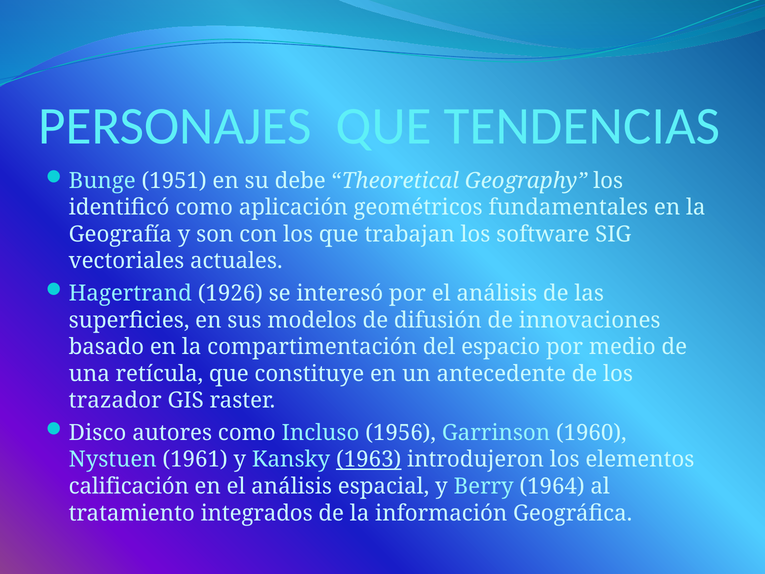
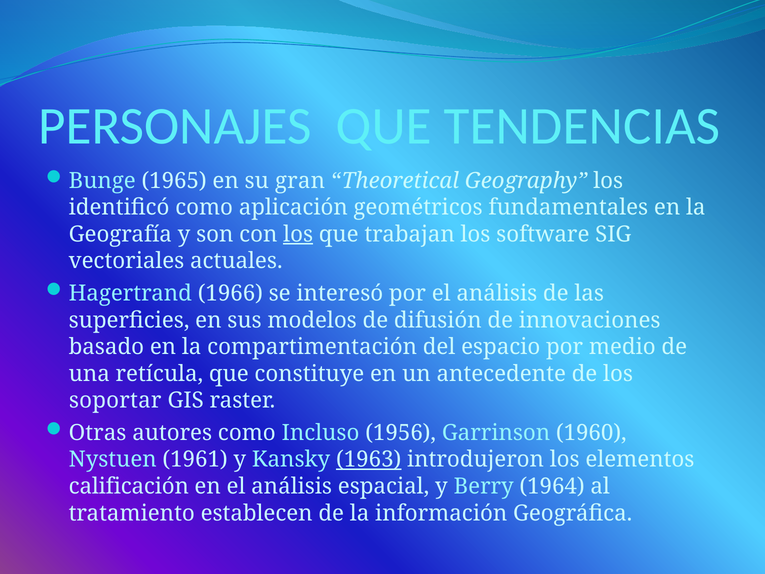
1951: 1951 -> 1965
debe: debe -> gran
los at (298, 234) underline: none -> present
1926: 1926 -> 1966
trazador: trazador -> soportar
Disco: Disco -> Otras
integrados: integrados -> establecen
